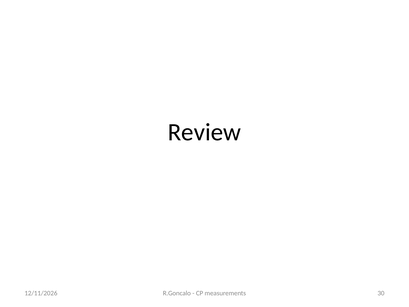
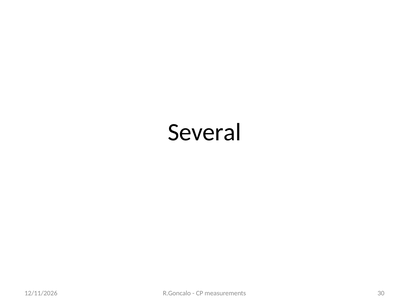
Review: Review -> Several
